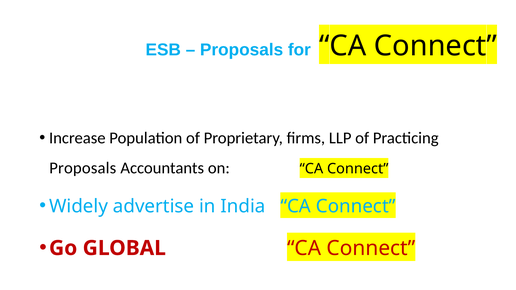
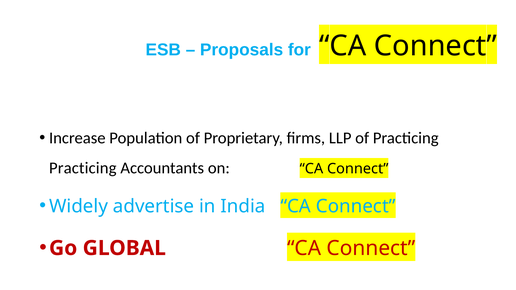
Proposals at (83, 168): Proposals -> Practicing
